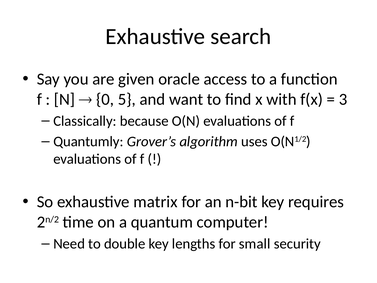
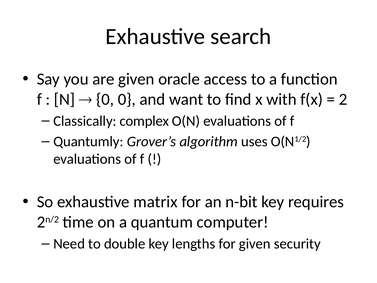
0 5: 5 -> 0
3: 3 -> 2
because: because -> complex
for small: small -> given
